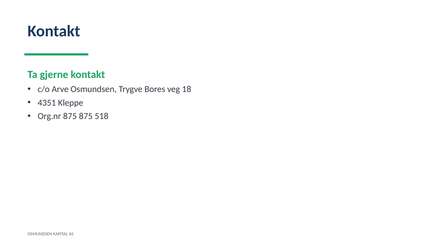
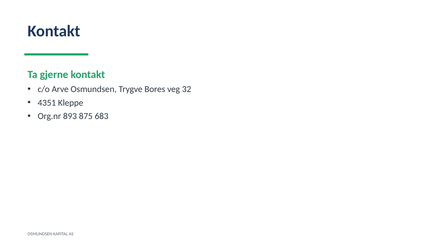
18: 18 -> 32
Org.nr 875: 875 -> 893
518: 518 -> 683
